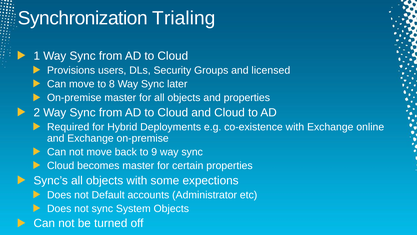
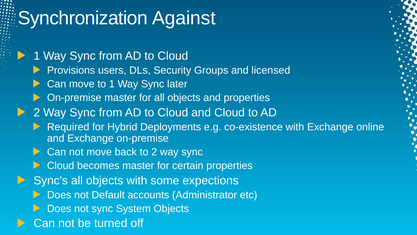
Trialing: Trialing -> Against
to 8: 8 -> 1
to 9: 9 -> 2
